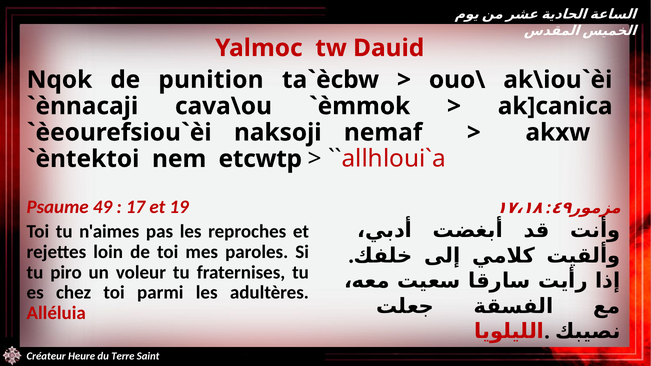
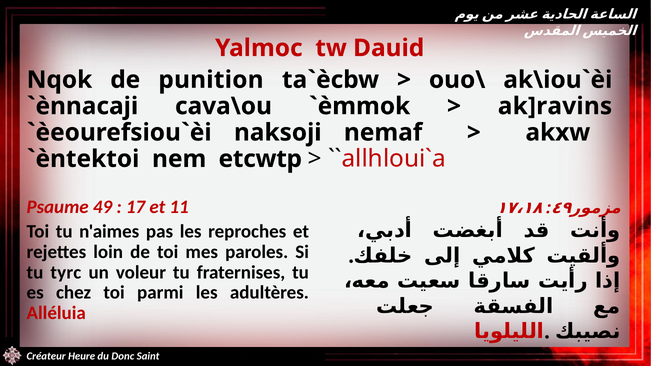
ak]canica: ak]canica -> ak]ravins
19: 19 -> 11
piro: piro -> tyrc
Terre: Terre -> Donc
